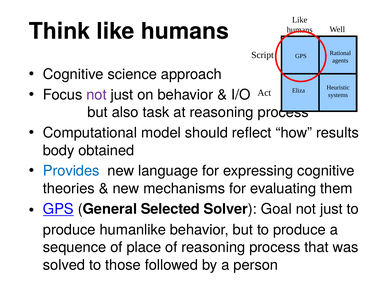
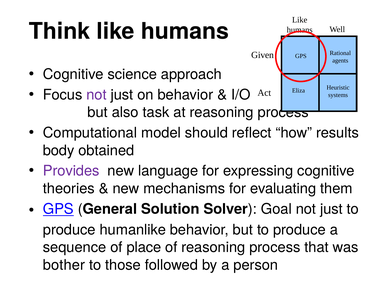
Script: Script -> Given
Provides colour: blue -> purple
Selected: Selected -> Solution
solved: solved -> bother
